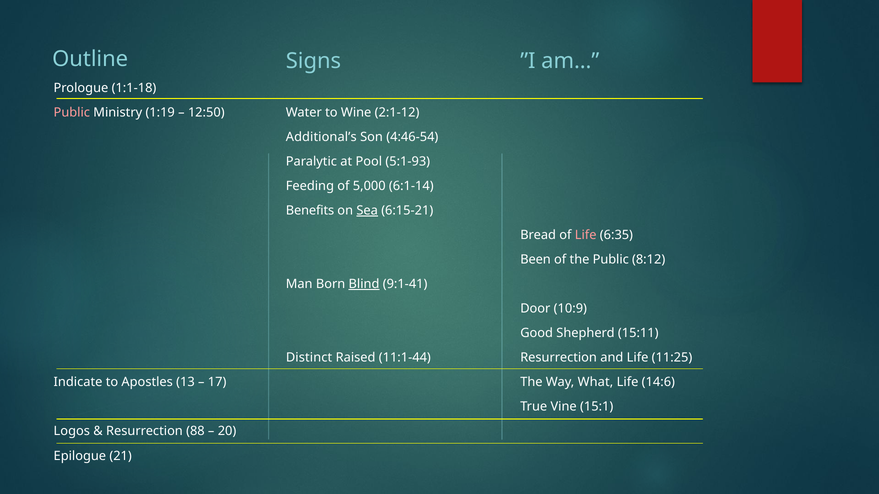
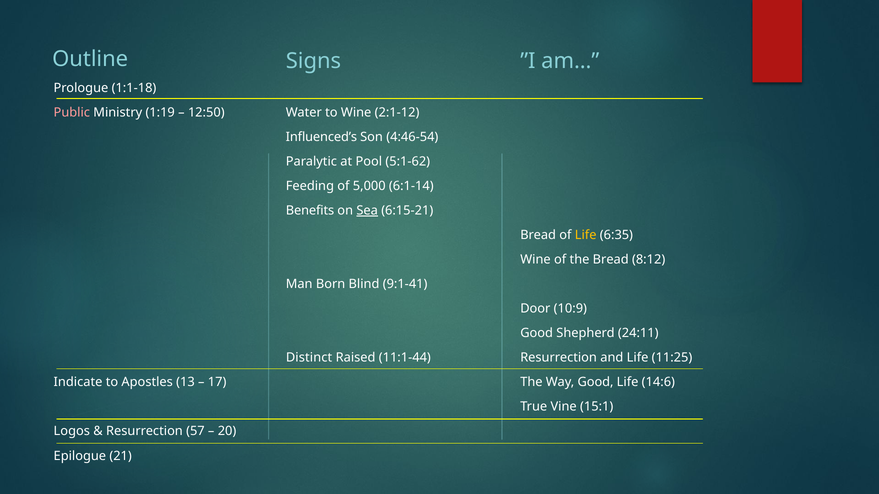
Additional’s: Additional’s -> Influenced’s
5:1-93: 5:1-93 -> 5:1-62
Life at (586, 235) colour: pink -> yellow
Been at (536, 260): Been -> Wine
the Public: Public -> Bread
Blind underline: present -> none
15:11: 15:11 -> 24:11
Way What: What -> Good
88: 88 -> 57
